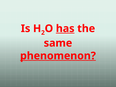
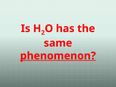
has underline: present -> none
